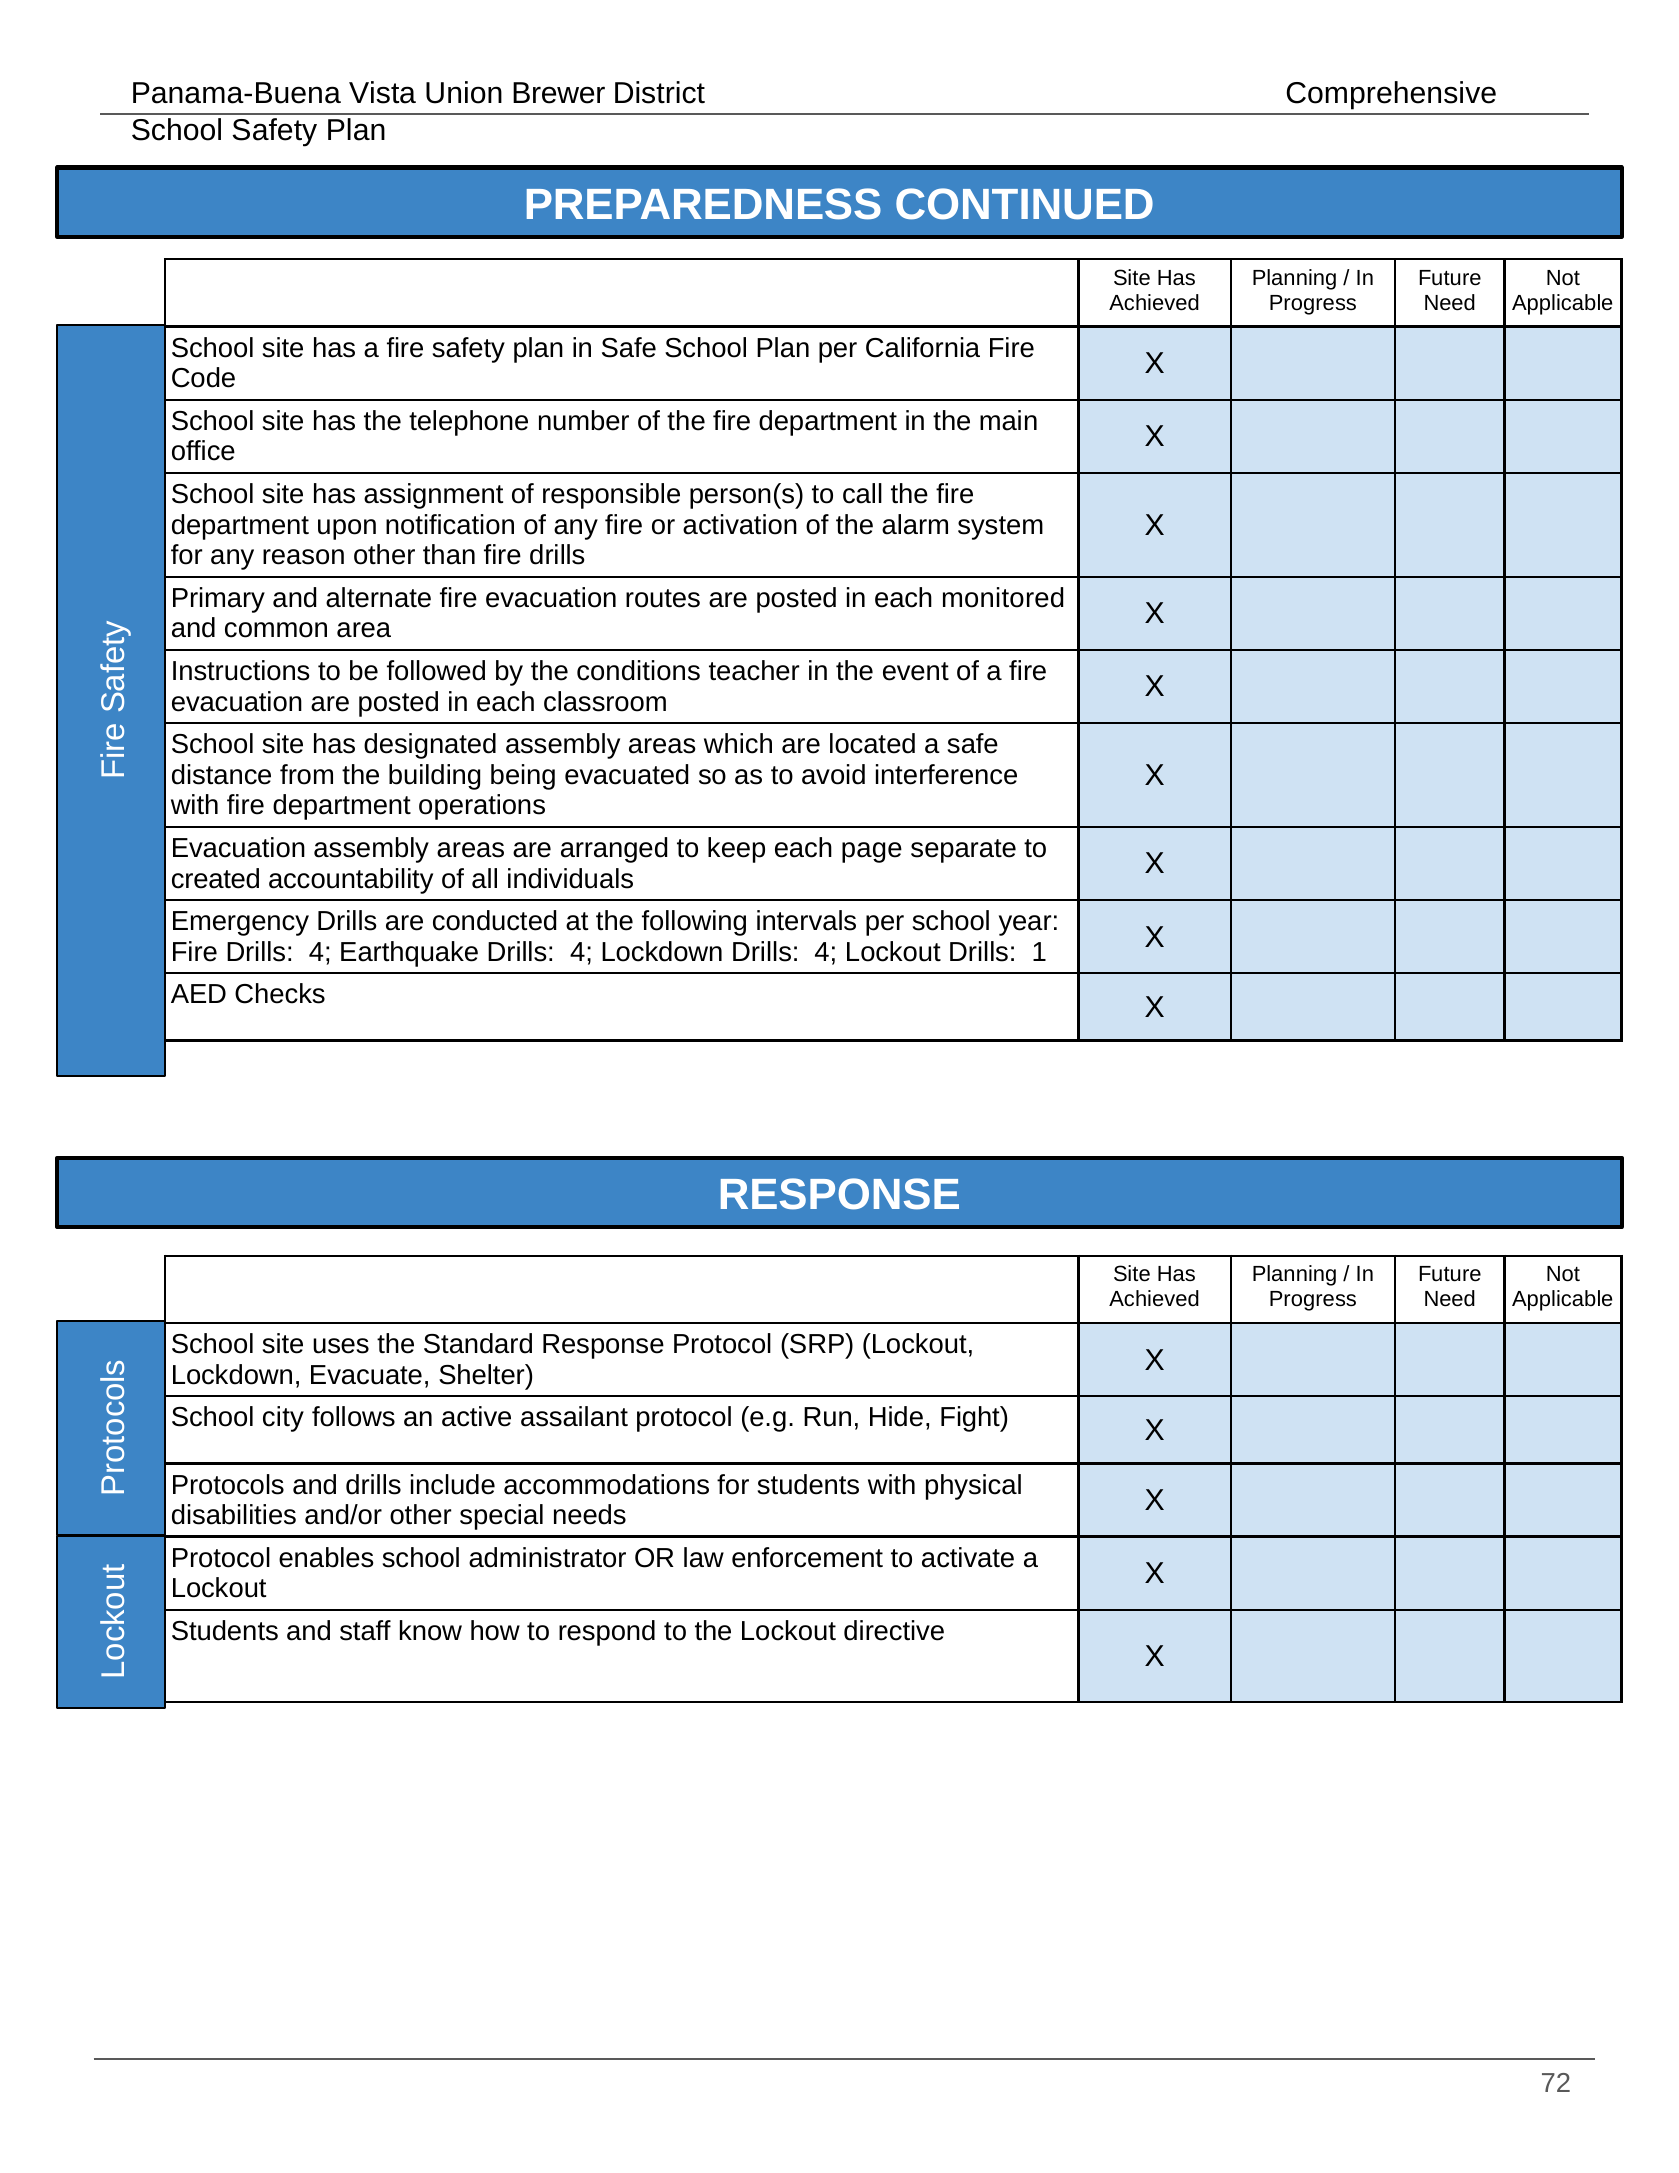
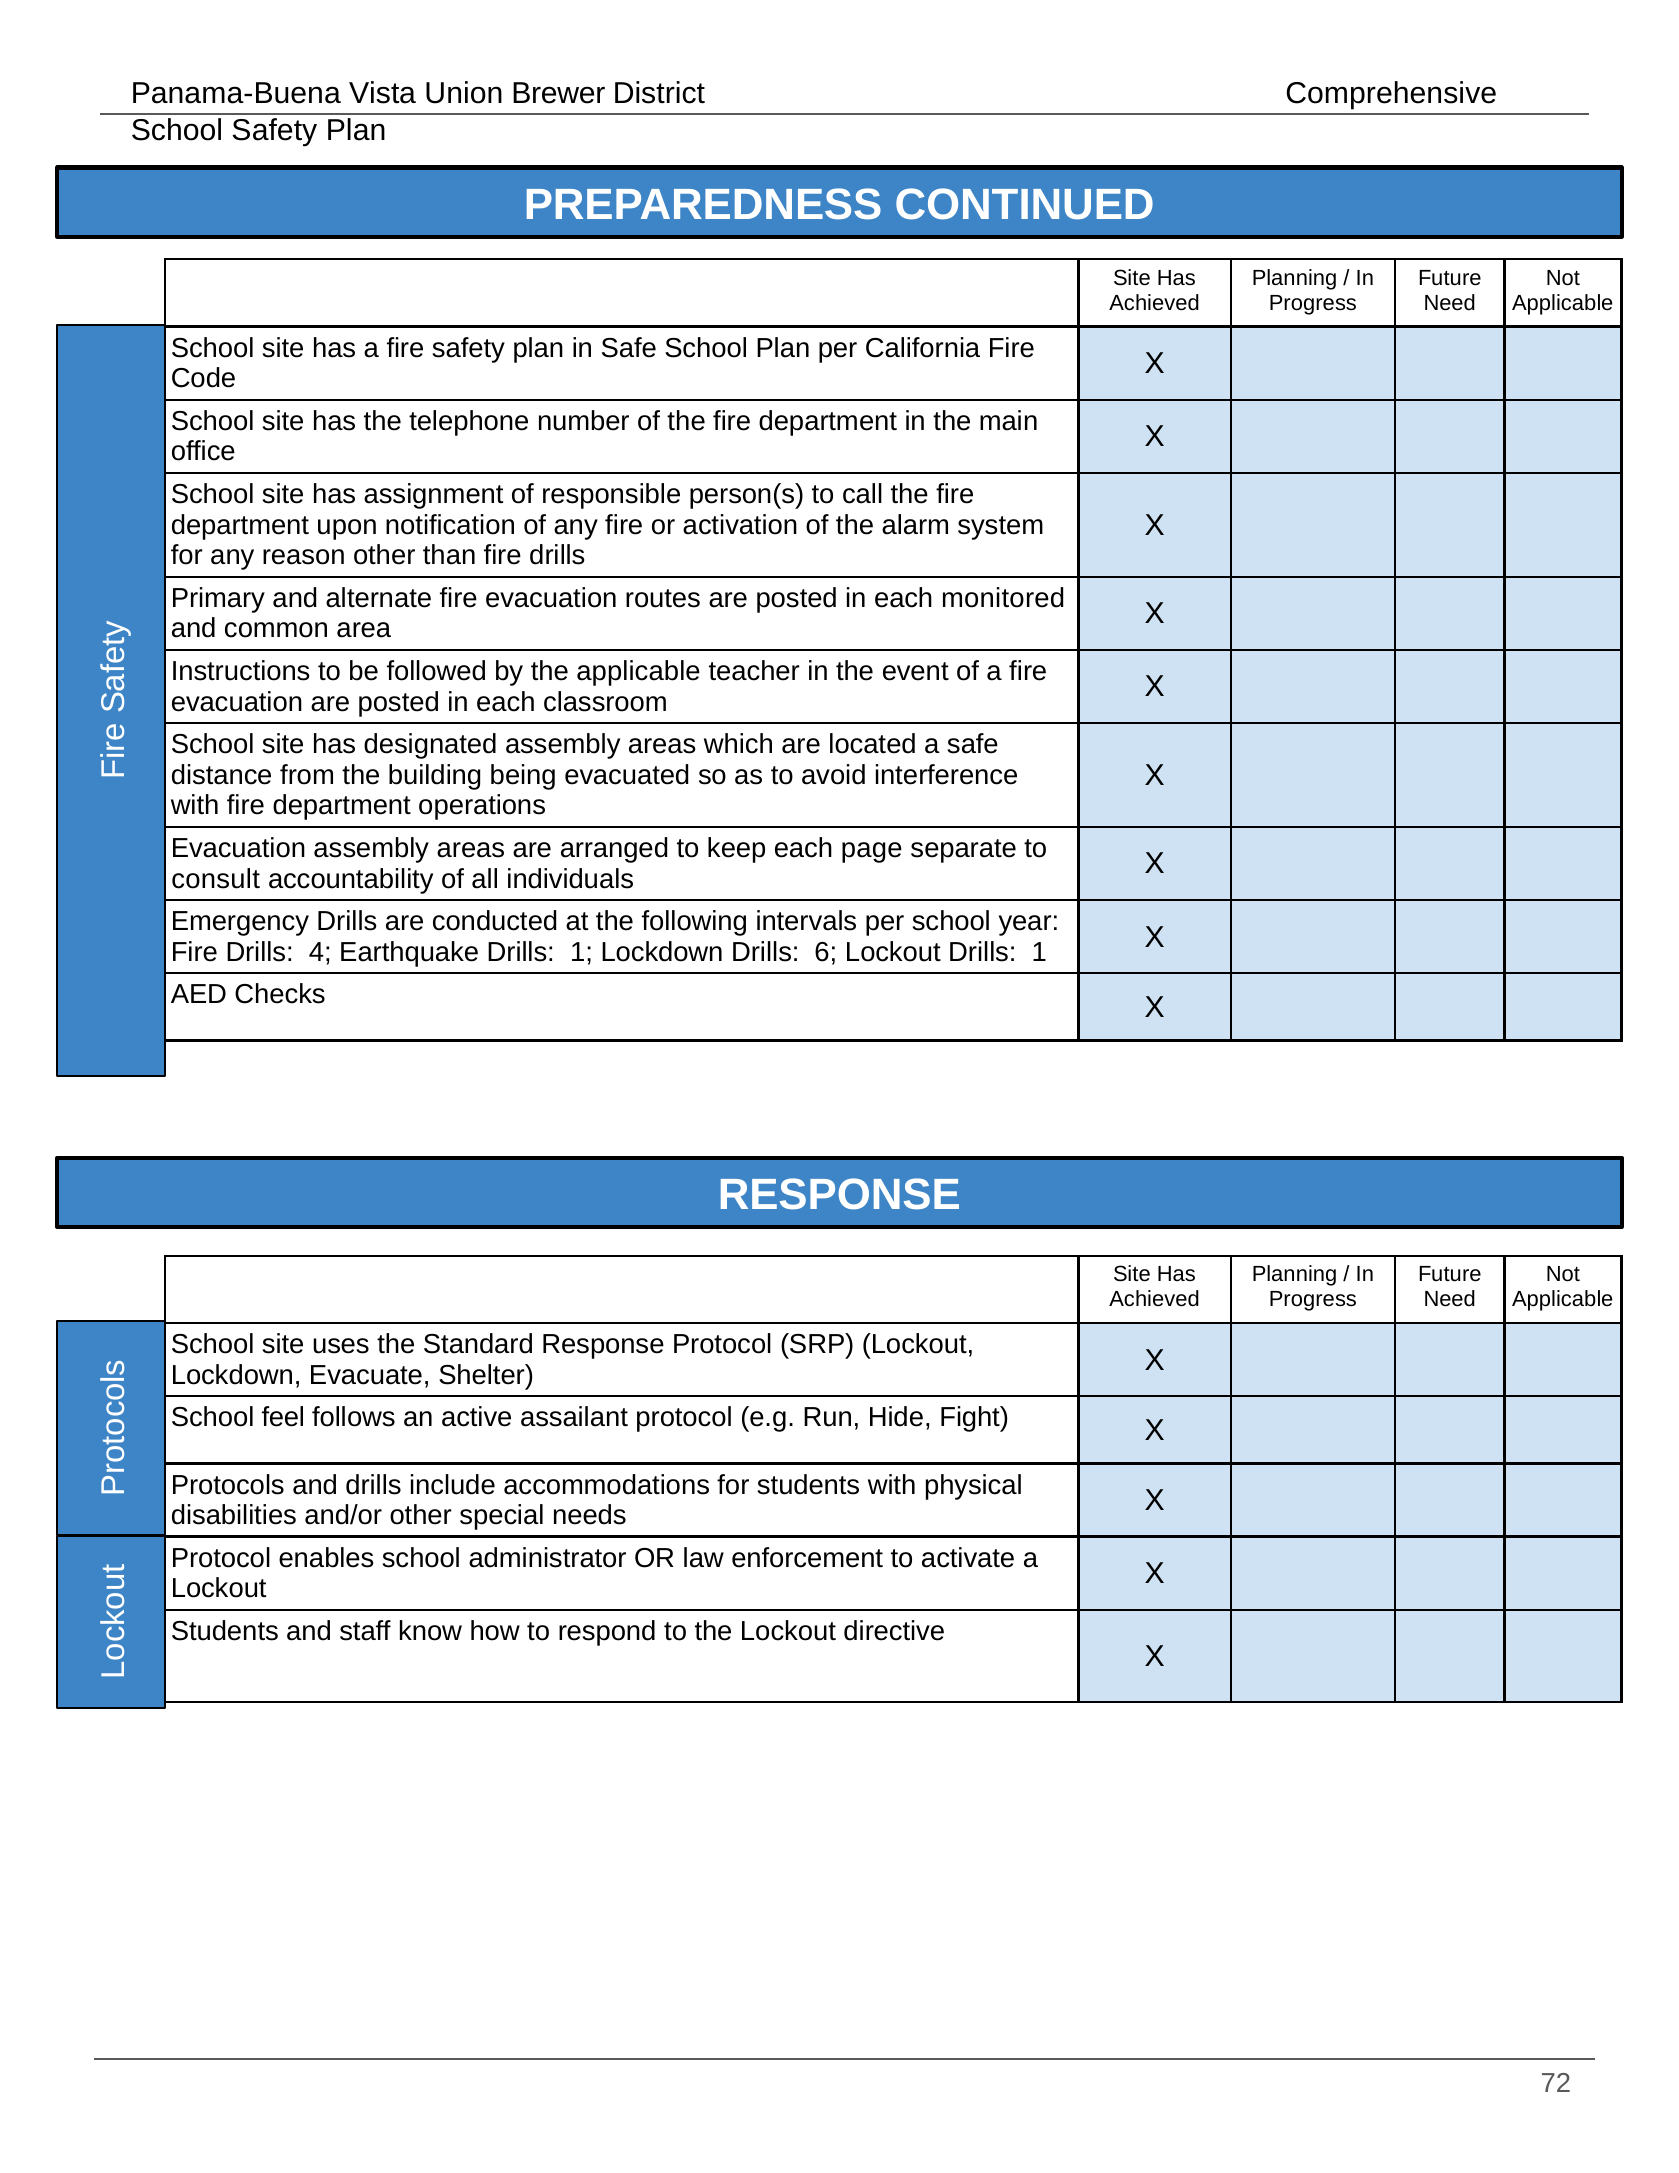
the conditions: conditions -> applicable
created: created -> consult
Earthquake Drills 4: 4 -> 1
Lockdown Drills 4: 4 -> 6
city: city -> feel
